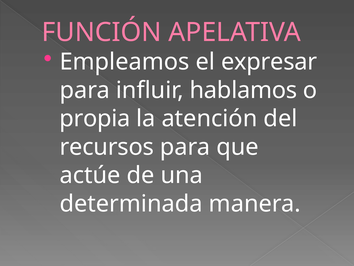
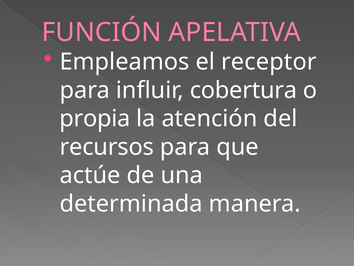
expresar: expresar -> receptor
hablamos: hablamos -> cobertura
